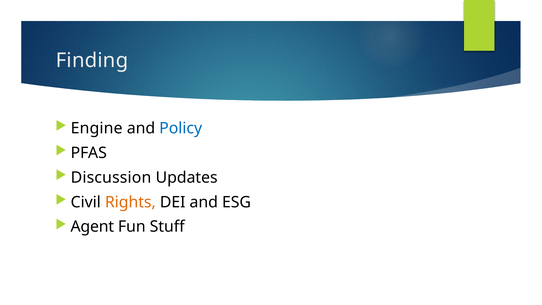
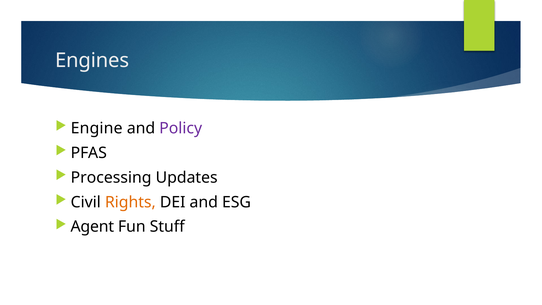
Finding: Finding -> Engines
Policy colour: blue -> purple
Discussion: Discussion -> Processing
